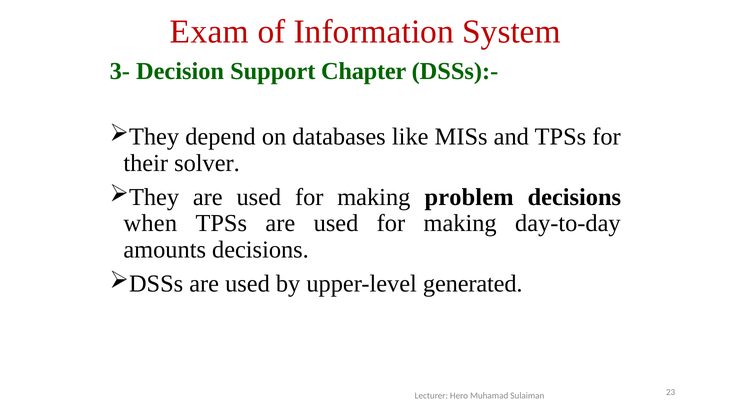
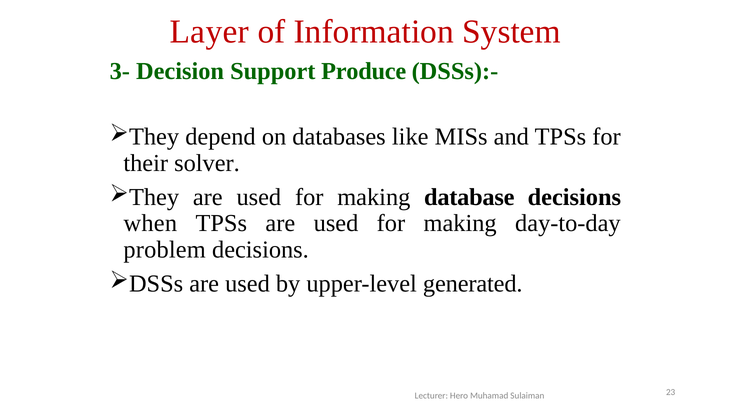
Exam: Exam -> Layer
Chapter: Chapter -> Produce
problem: problem -> database
amounts: amounts -> problem
